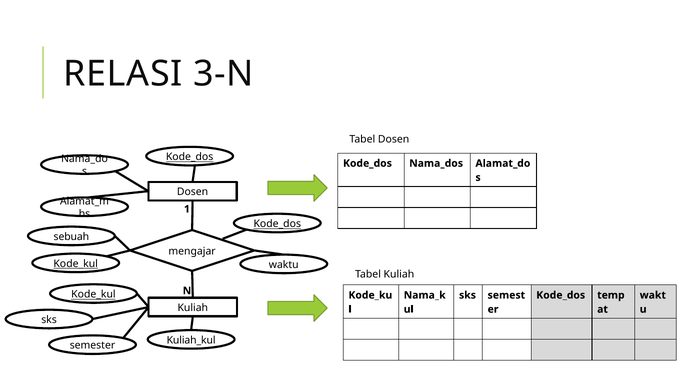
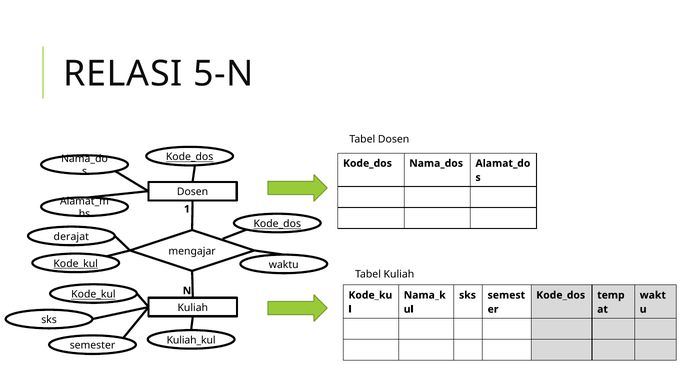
3-N: 3-N -> 5-N
sebuah: sebuah -> derajat
